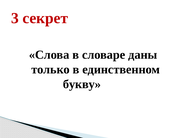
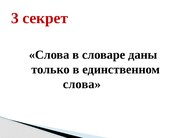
букву at (82, 84): букву -> слова
